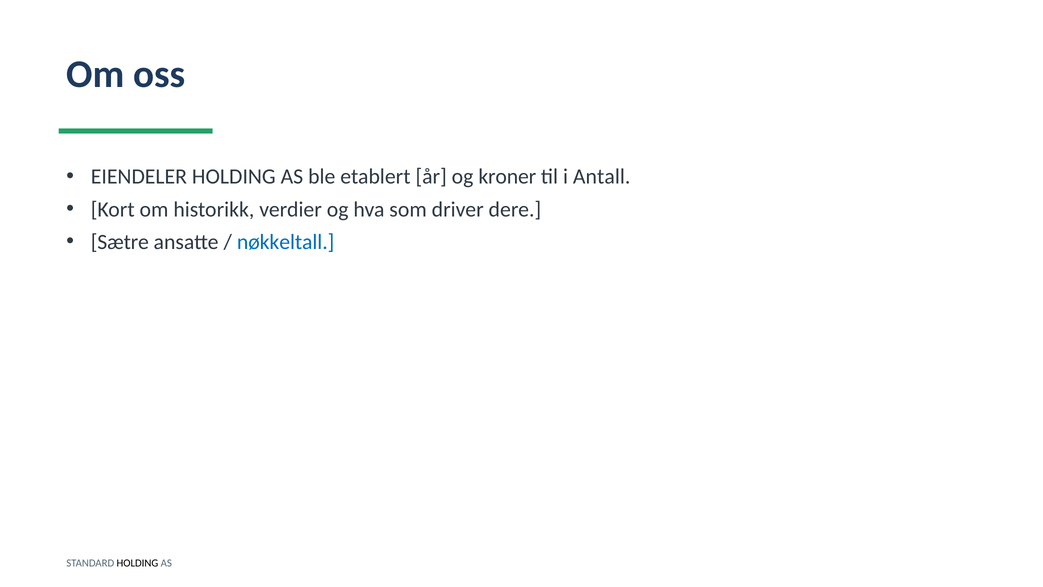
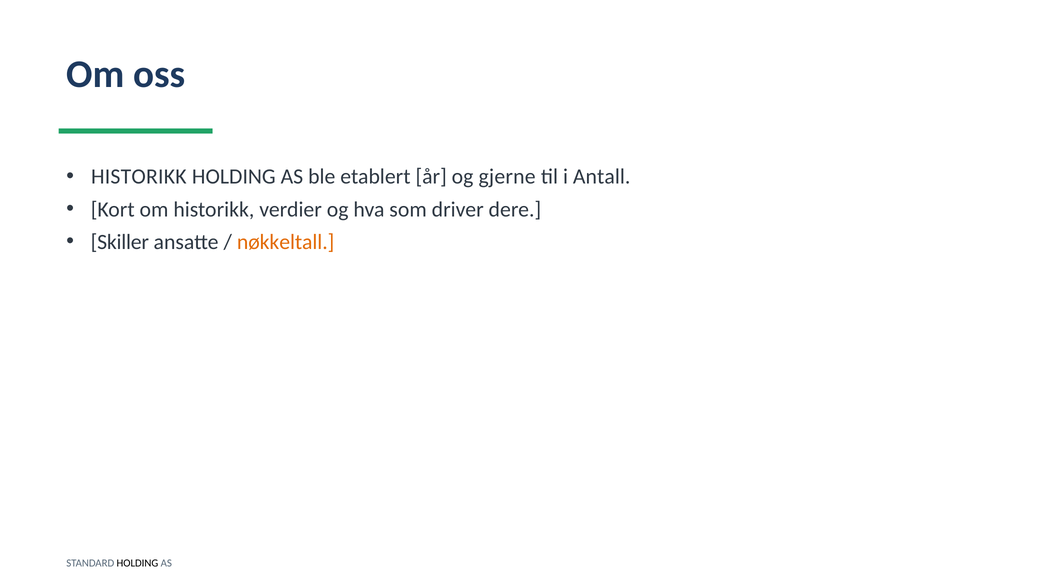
EIENDELER at (139, 177): EIENDELER -> HISTORIKK
kroner: kroner -> gjerne
Sætre: Sætre -> Skiller
nøkkeltall colour: blue -> orange
